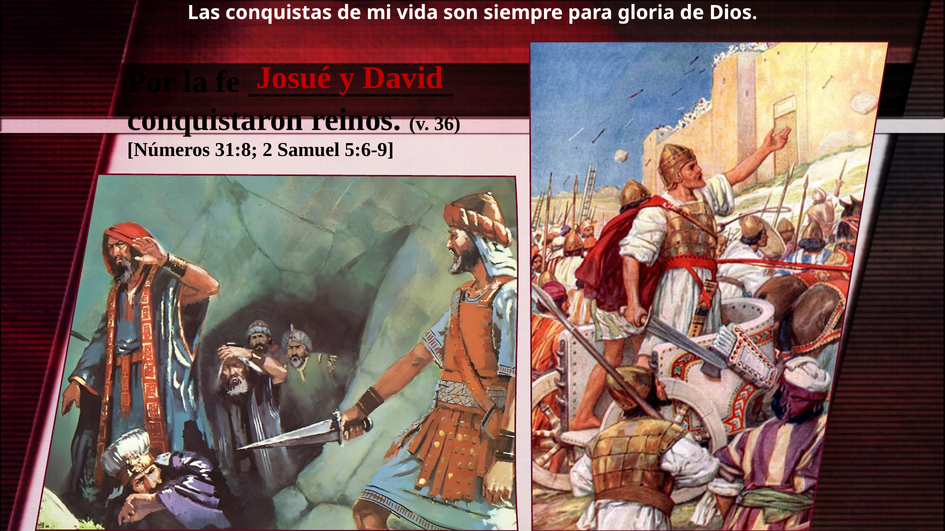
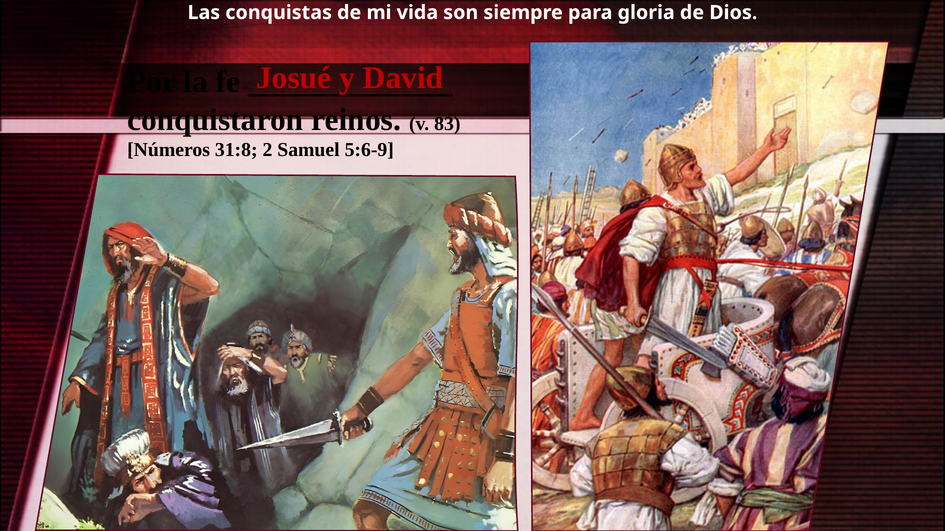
36: 36 -> 83
